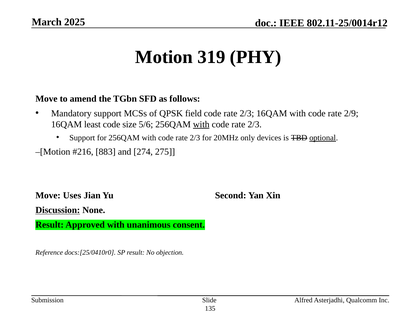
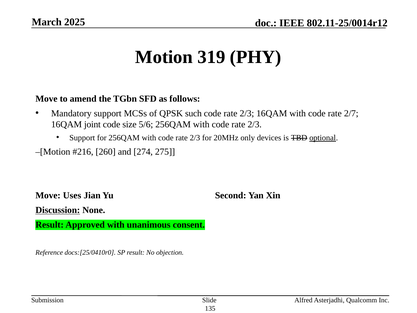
field: field -> such
2/9: 2/9 -> 2/7
least: least -> joint
with at (201, 124) underline: present -> none
883: 883 -> 260
